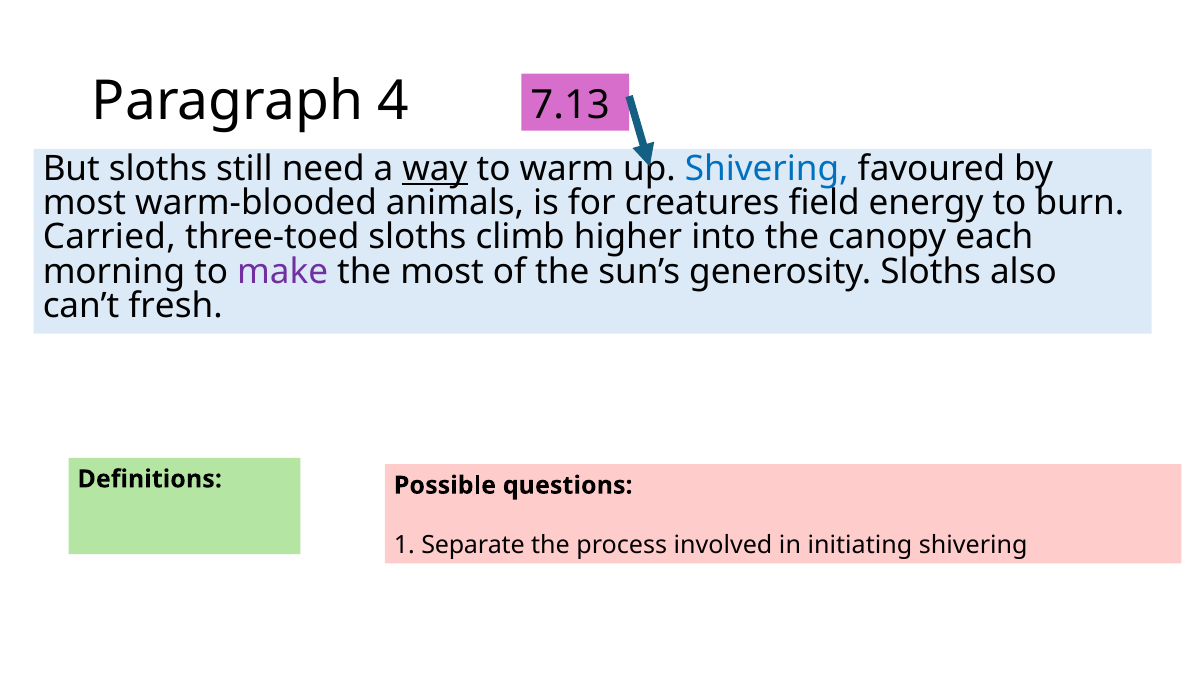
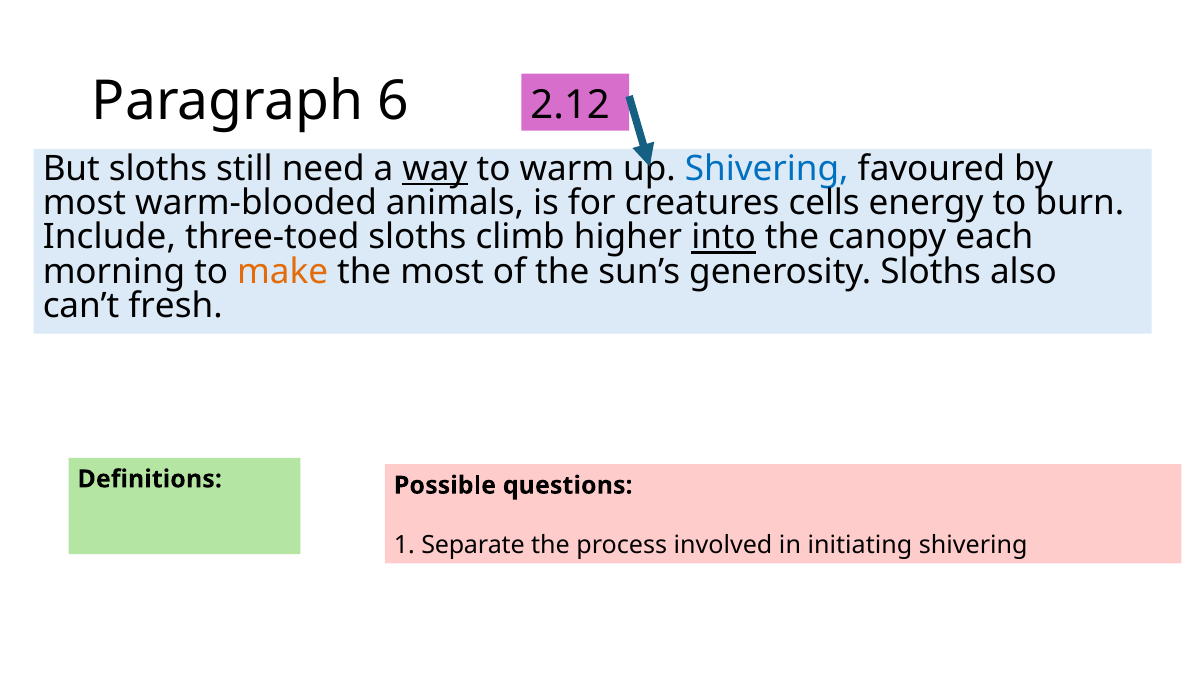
4: 4 -> 6
7.13: 7.13 -> 2.12
field: field -> cells
Carried: Carried -> Include
into underline: none -> present
make colour: purple -> orange
